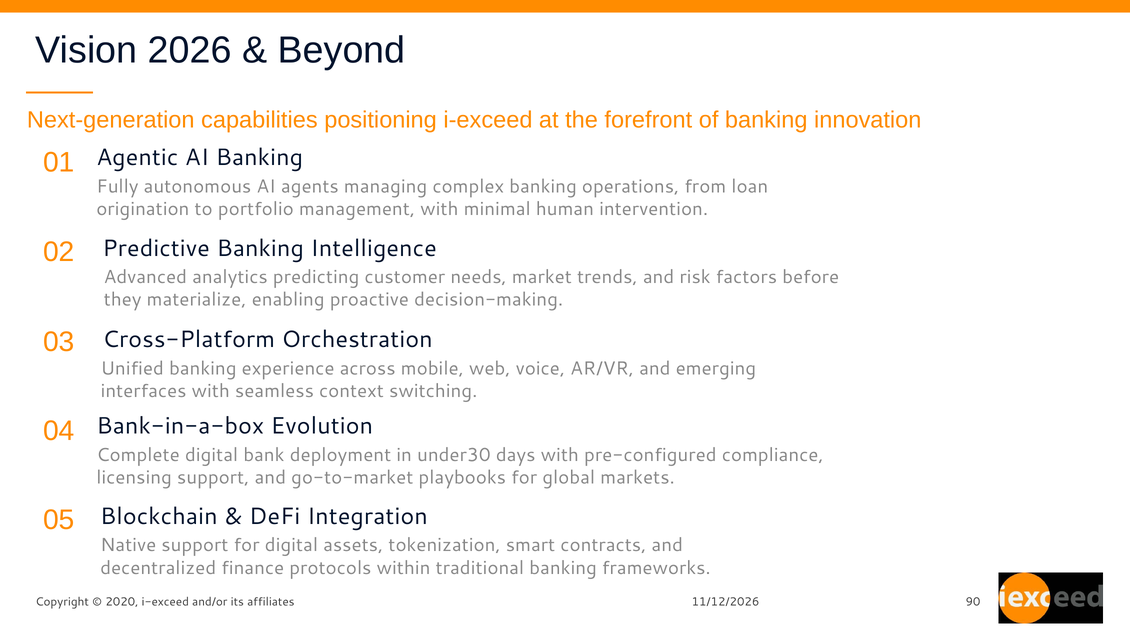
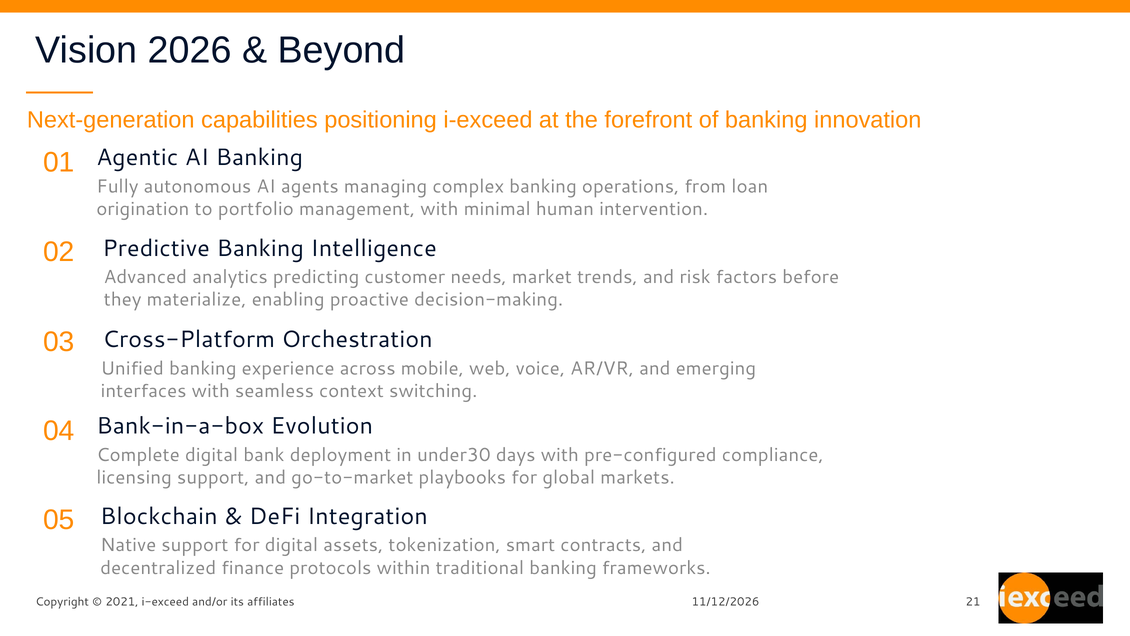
2020: 2020 -> 2021
90: 90 -> 21
